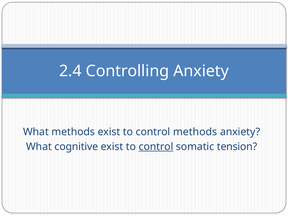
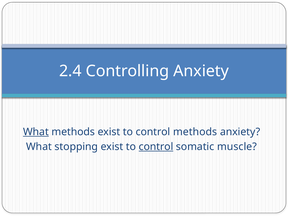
What at (36, 132) underline: none -> present
cognitive: cognitive -> stopping
tension: tension -> muscle
